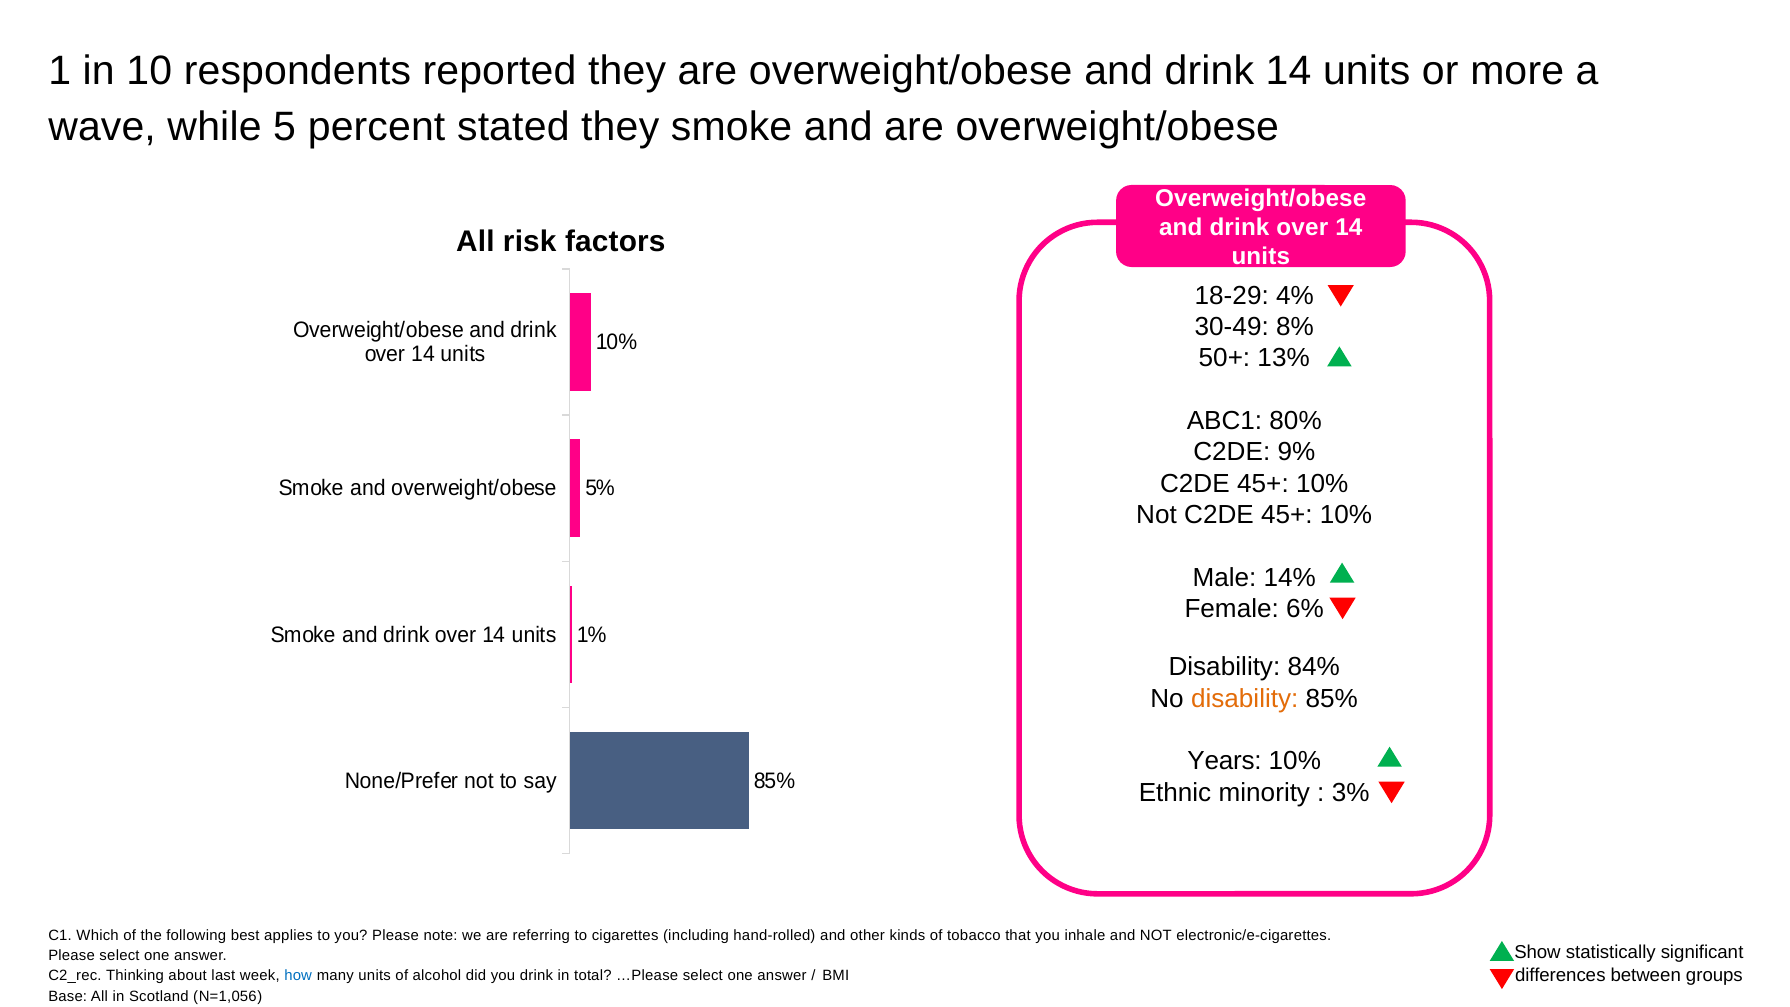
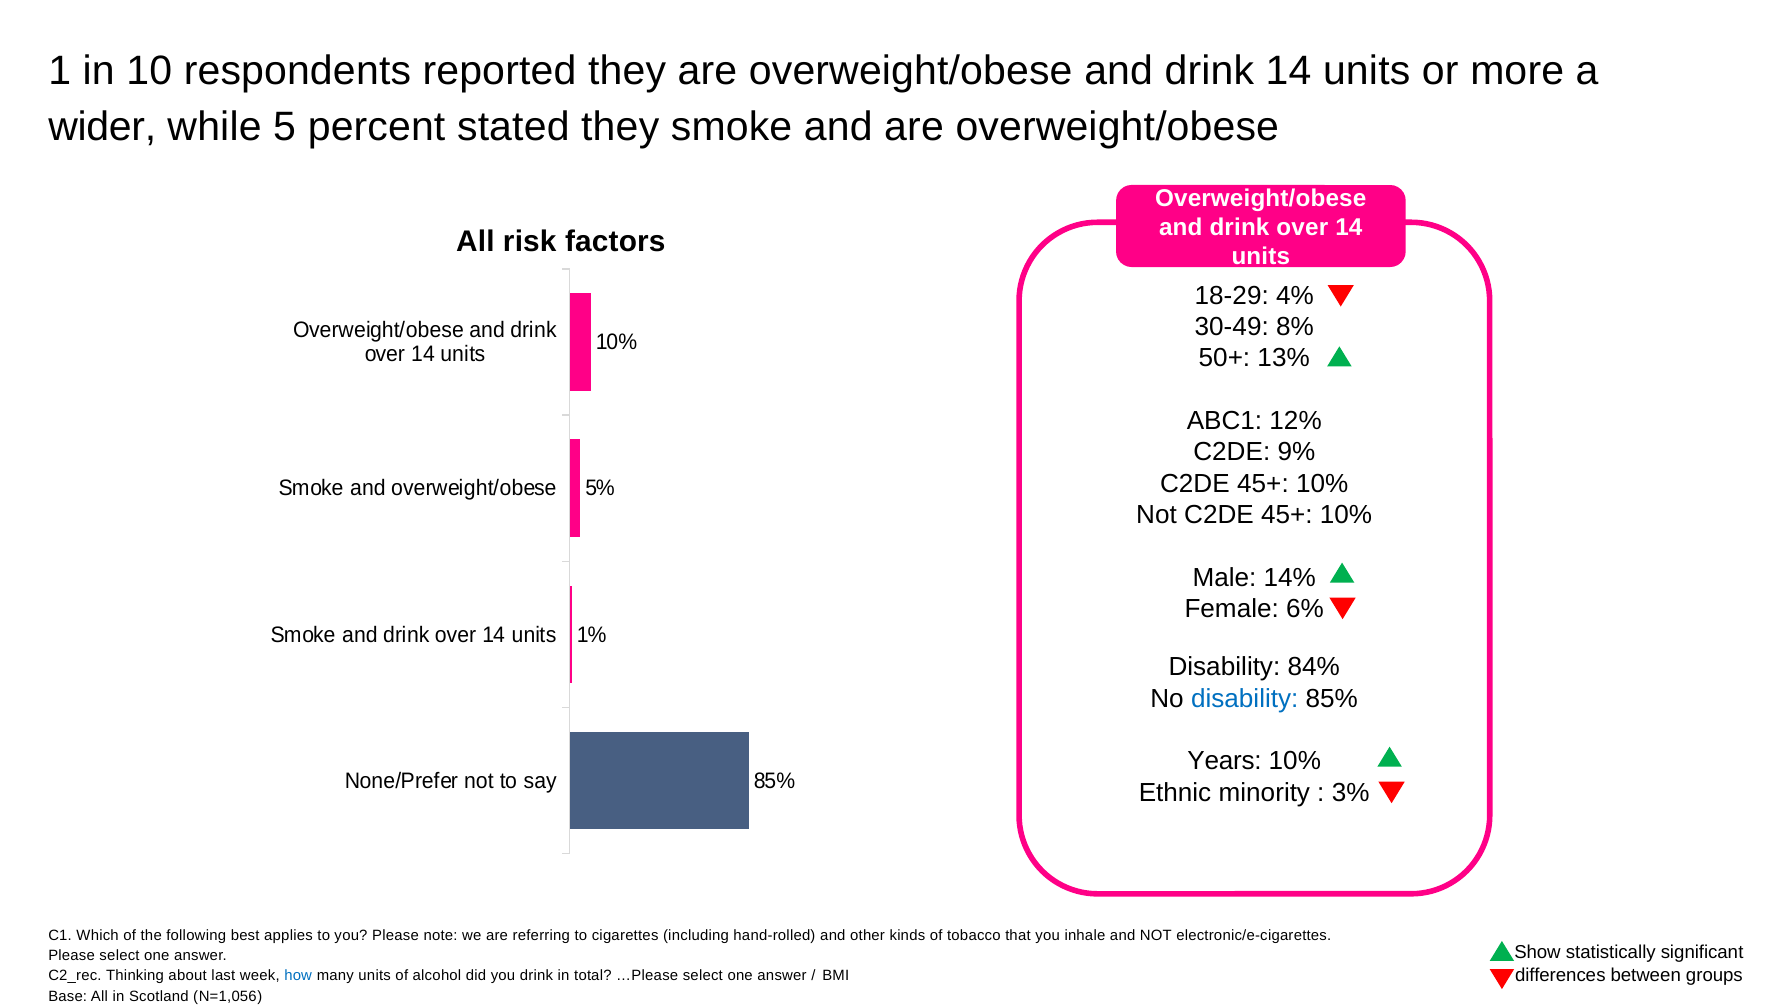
wave: wave -> wider
80%: 80% -> 12%
disability at (1245, 699) colour: orange -> blue
